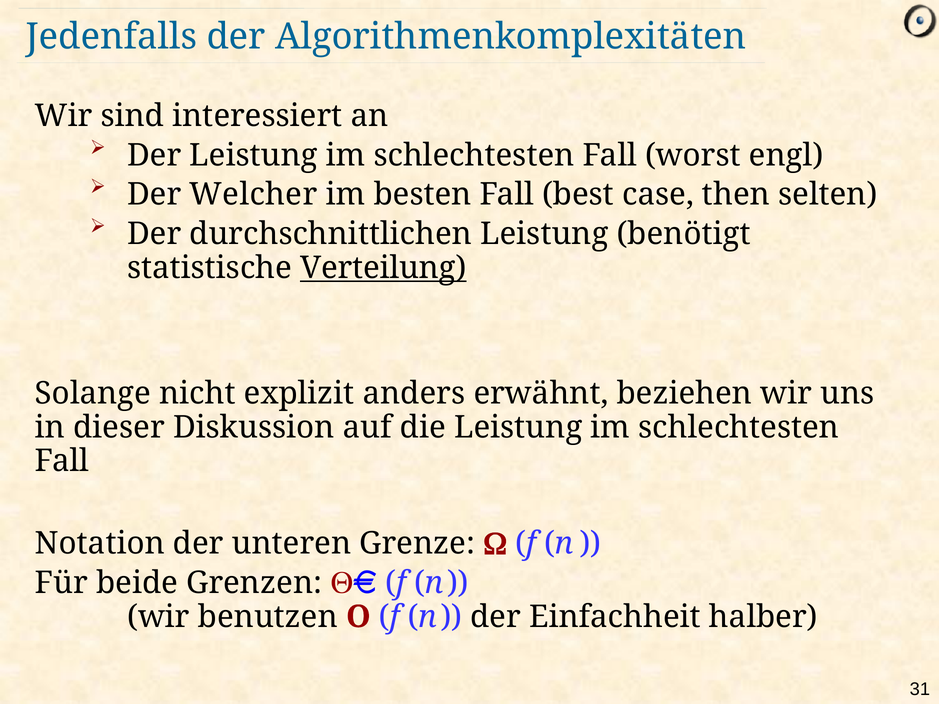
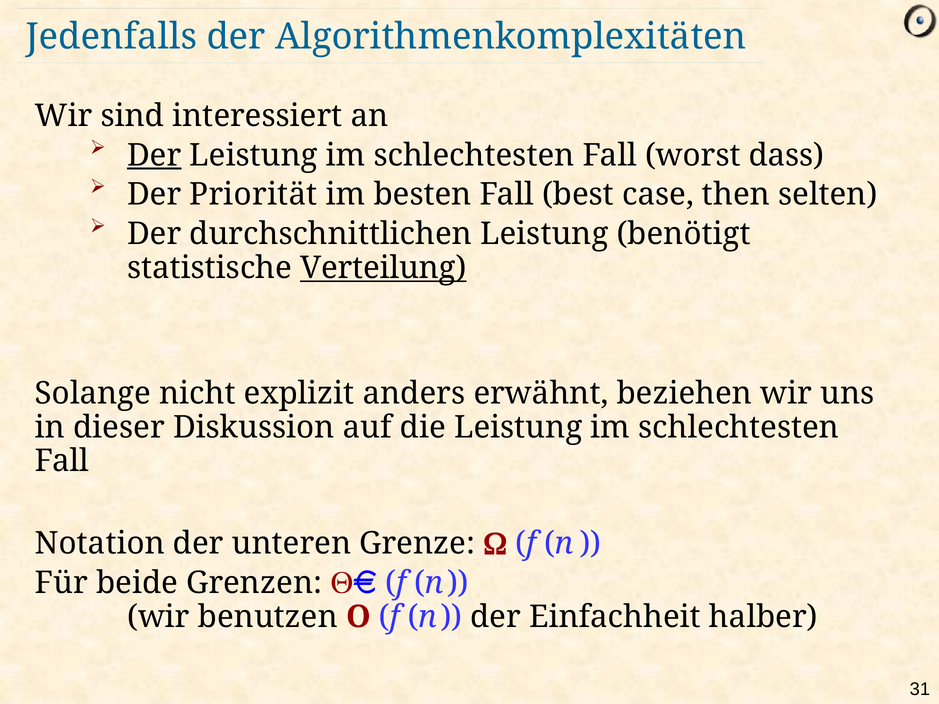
Der at (154, 155) underline: none -> present
engl: engl -> dass
Welcher: Welcher -> Priorität
